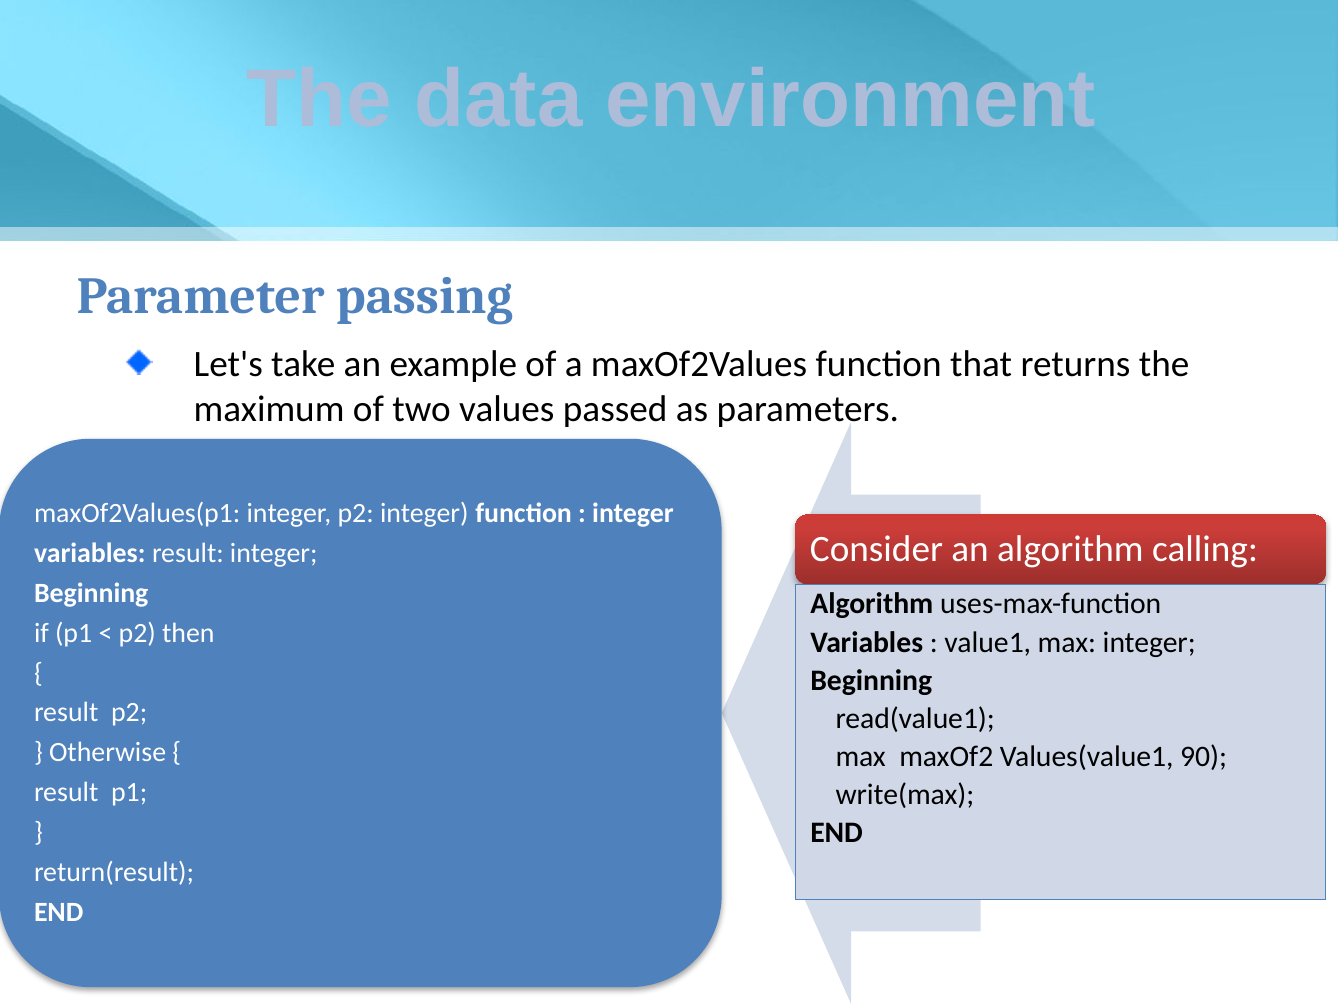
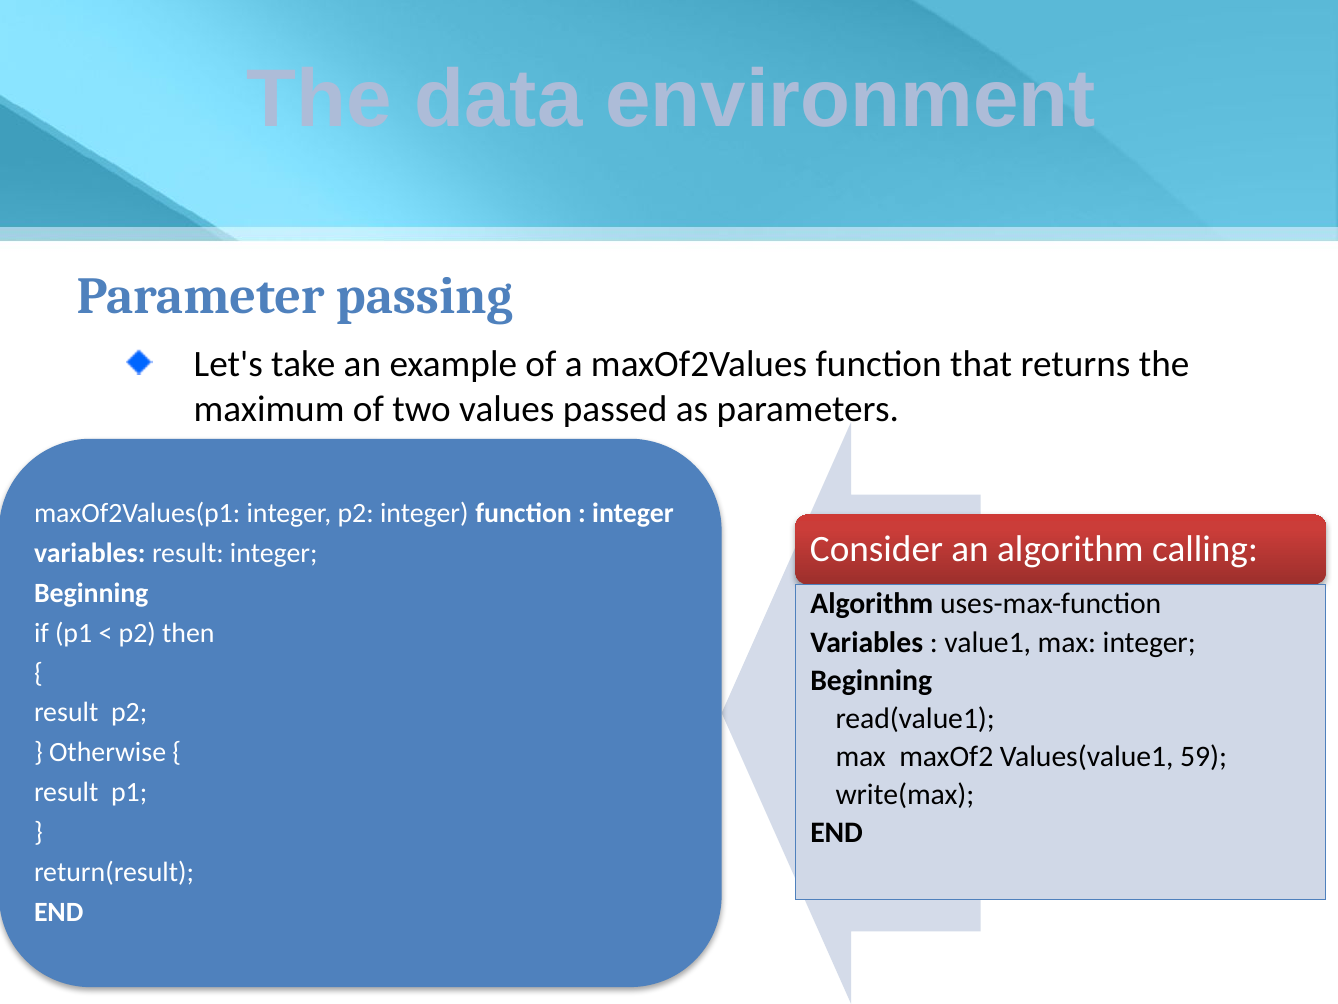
90: 90 -> 59
